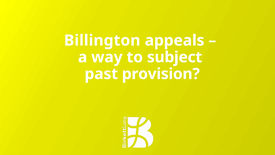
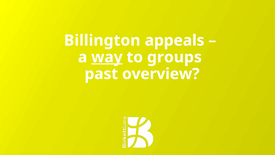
way underline: none -> present
subject: subject -> groups
provision: provision -> overview
